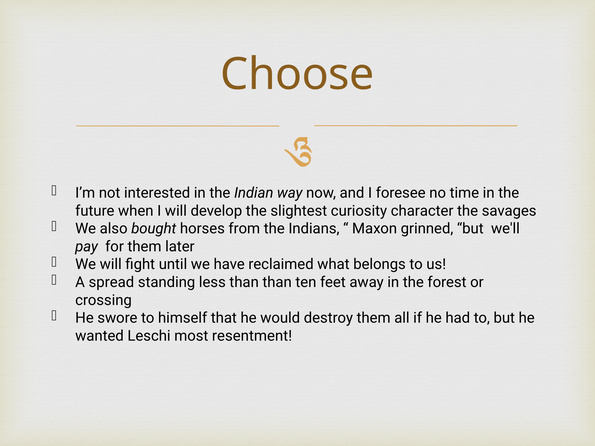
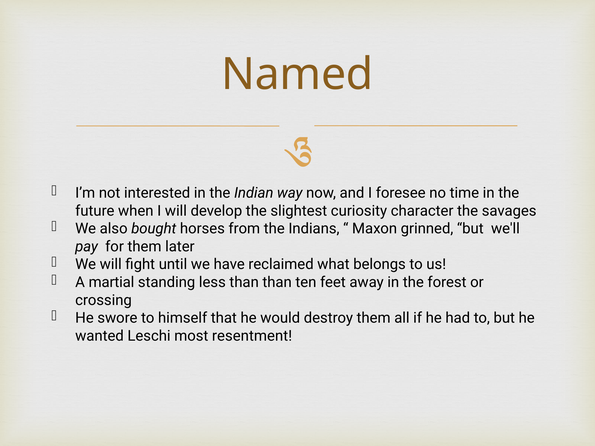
Choose: Choose -> Named
spread: spread -> martial
